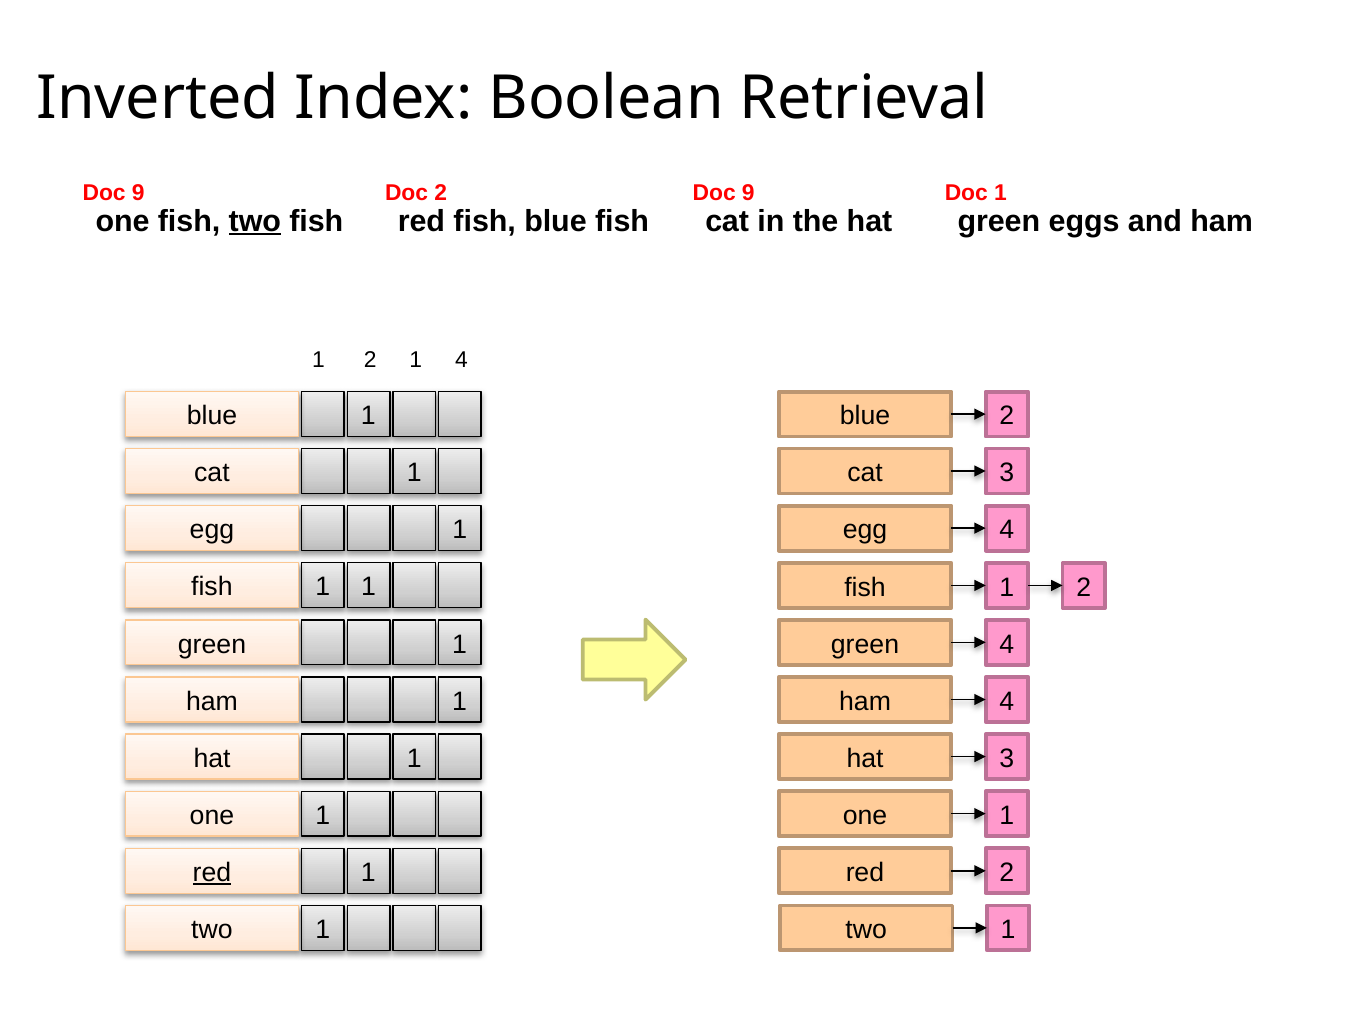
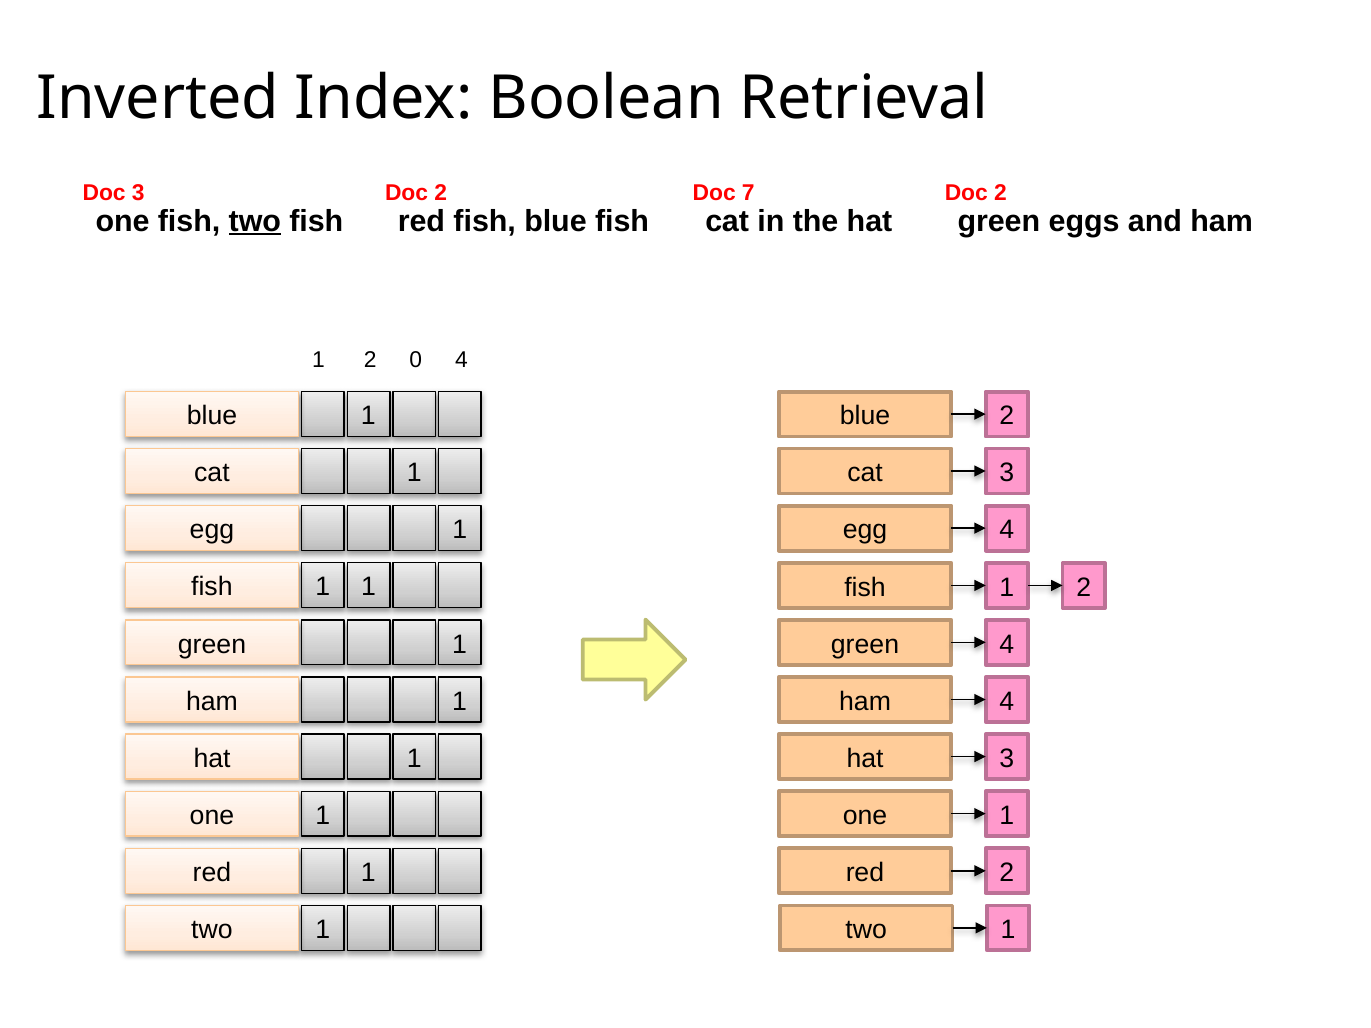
9 at (138, 193): 9 -> 3
9 at (748, 193): 9 -> 7
1 at (1000, 193): 1 -> 2
1 2 1: 1 -> 0
red at (212, 873) underline: present -> none
